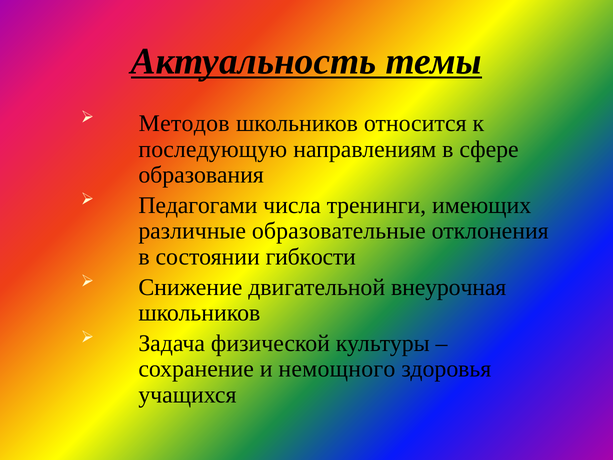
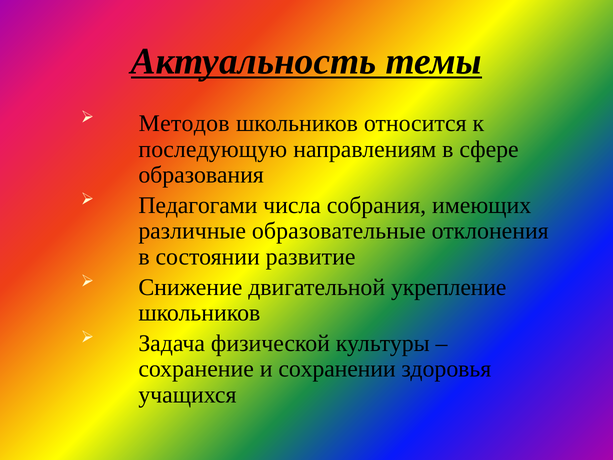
тренинги: тренинги -> собрания
гибкости: гибкости -> развитие
внеурочная: внеурочная -> укрепление
немощного: немощного -> сохранении
